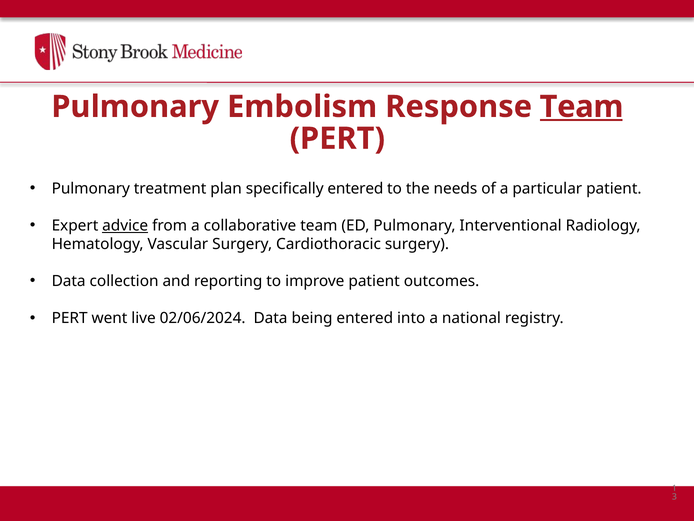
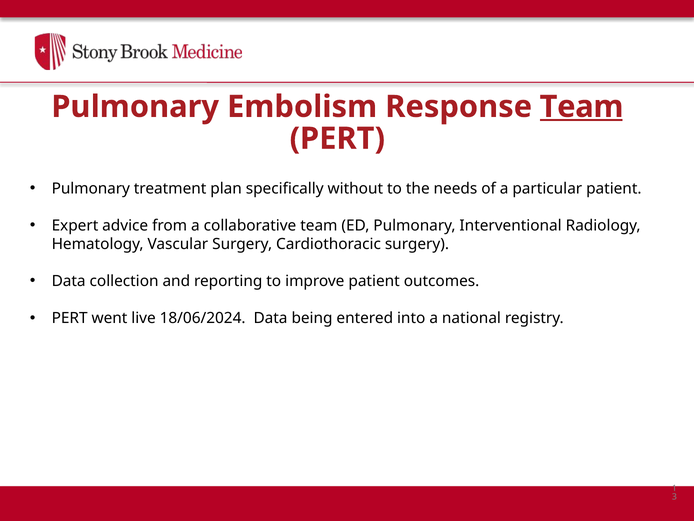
specifically entered: entered -> without
advice underline: present -> none
02/06/2024: 02/06/2024 -> 18/06/2024
